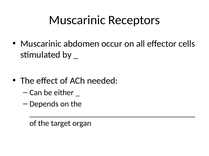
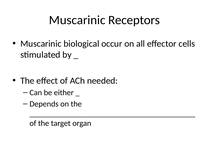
abdomen: abdomen -> biological
